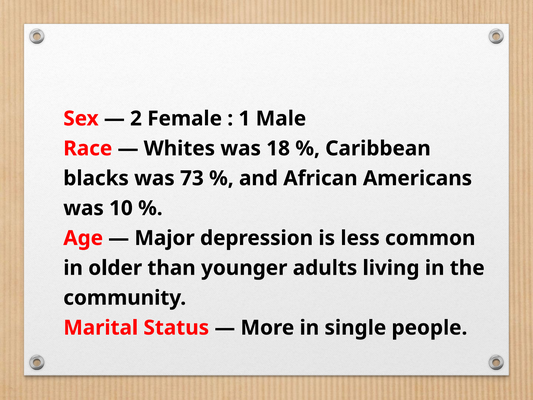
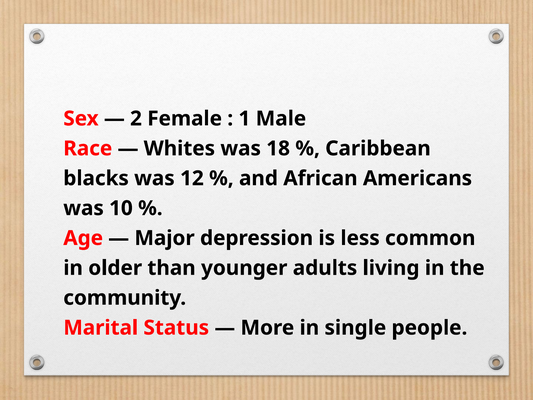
73: 73 -> 12
